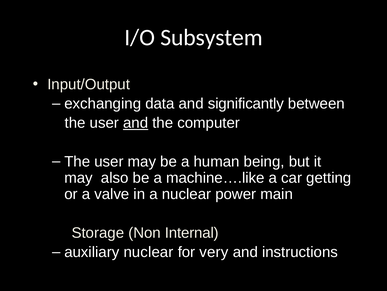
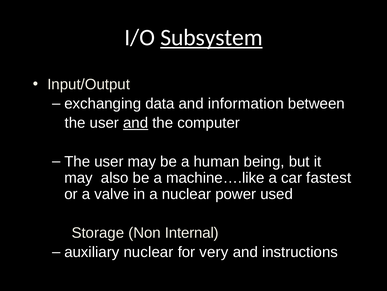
Subsystem underline: none -> present
significantly: significantly -> information
getting: getting -> fastest
main: main -> used
